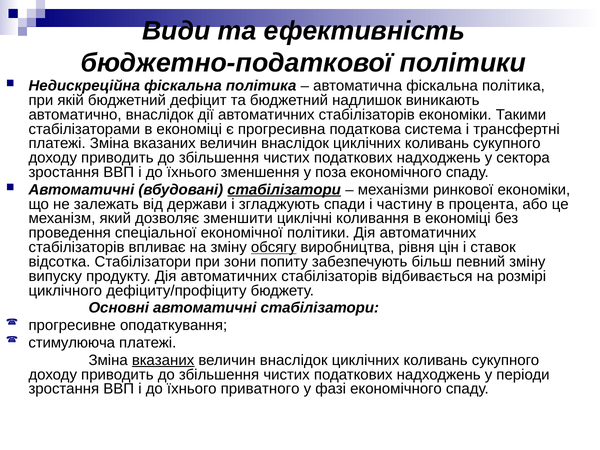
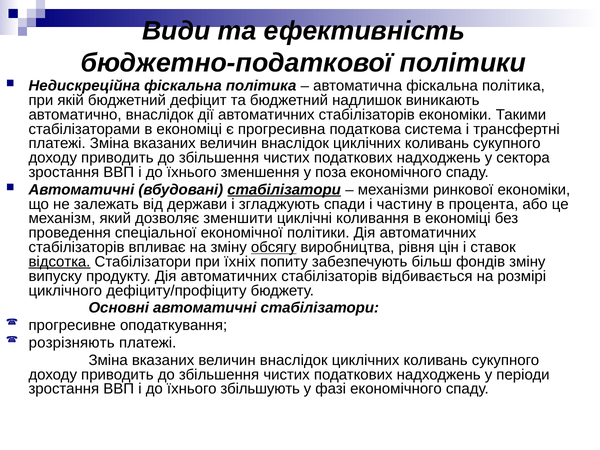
відсотка underline: none -> present
зони: зони -> їхніх
певний: певний -> фондів
стимулююча: стимулююча -> розрізняють
вказаних at (163, 360) underline: present -> none
приватного: приватного -> збільшують
